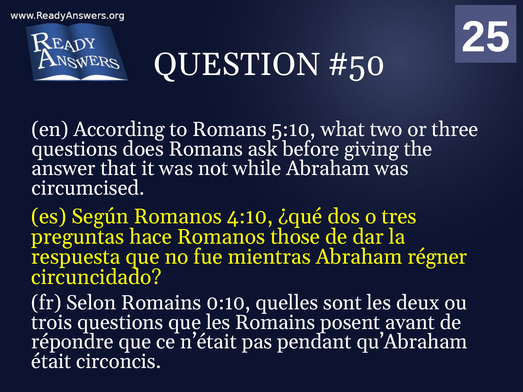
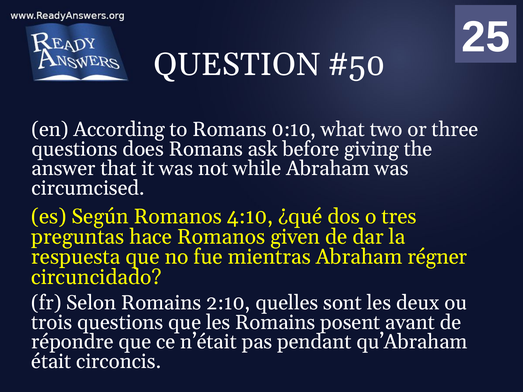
5:10: 5:10 -> 0:10
those: those -> given
0:10: 0:10 -> 2:10
